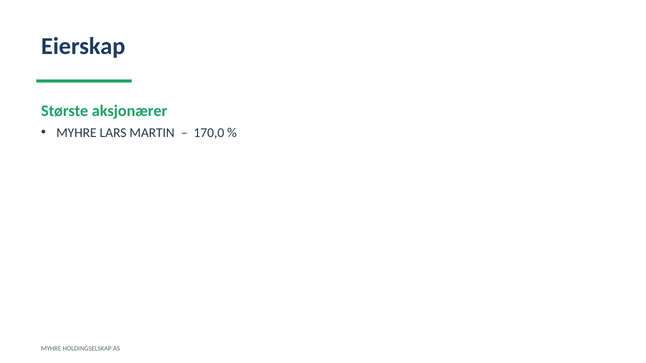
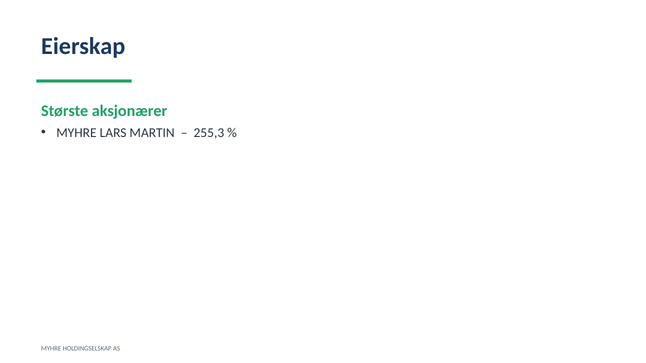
170,0: 170,0 -> 255,3
